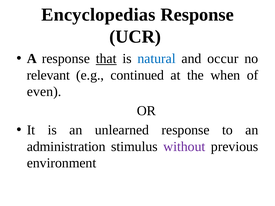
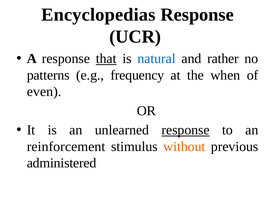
occur: occur -> rather
relevant: relevant -> patterns
continued: continued -> frequency
response at (186, 130) underline: none -> present
administration: administration -> reinforcement
without colour: purple -> orange
environment: environment -> administered
